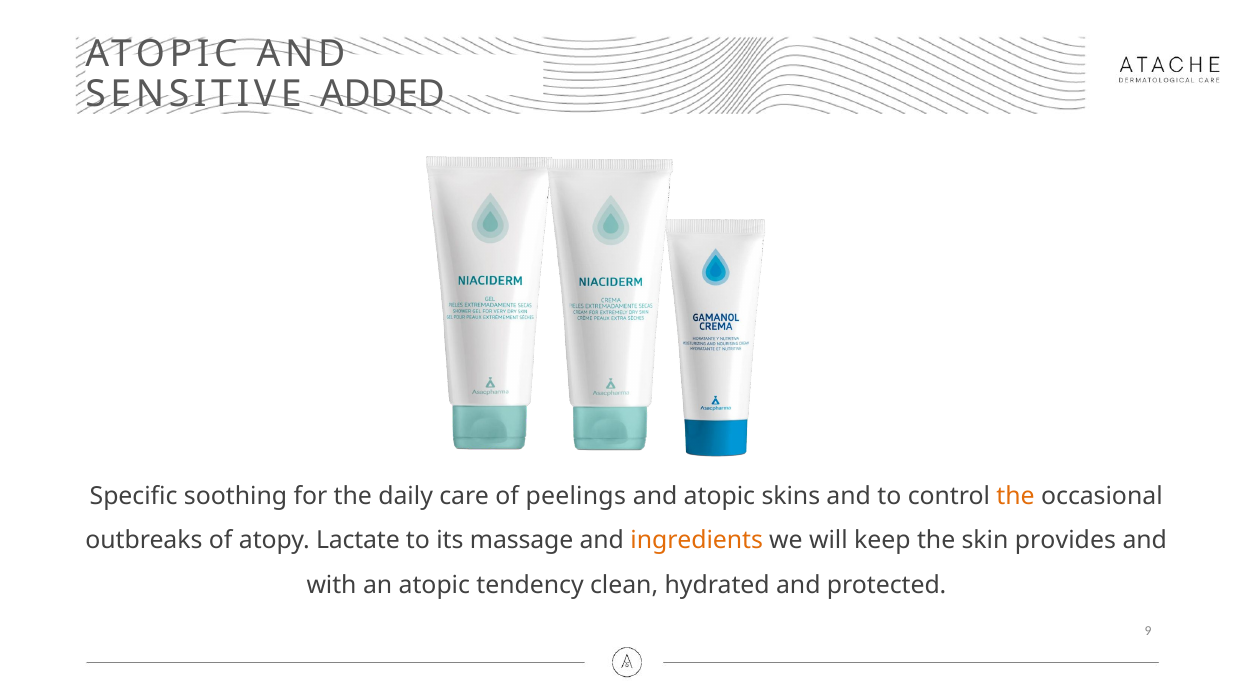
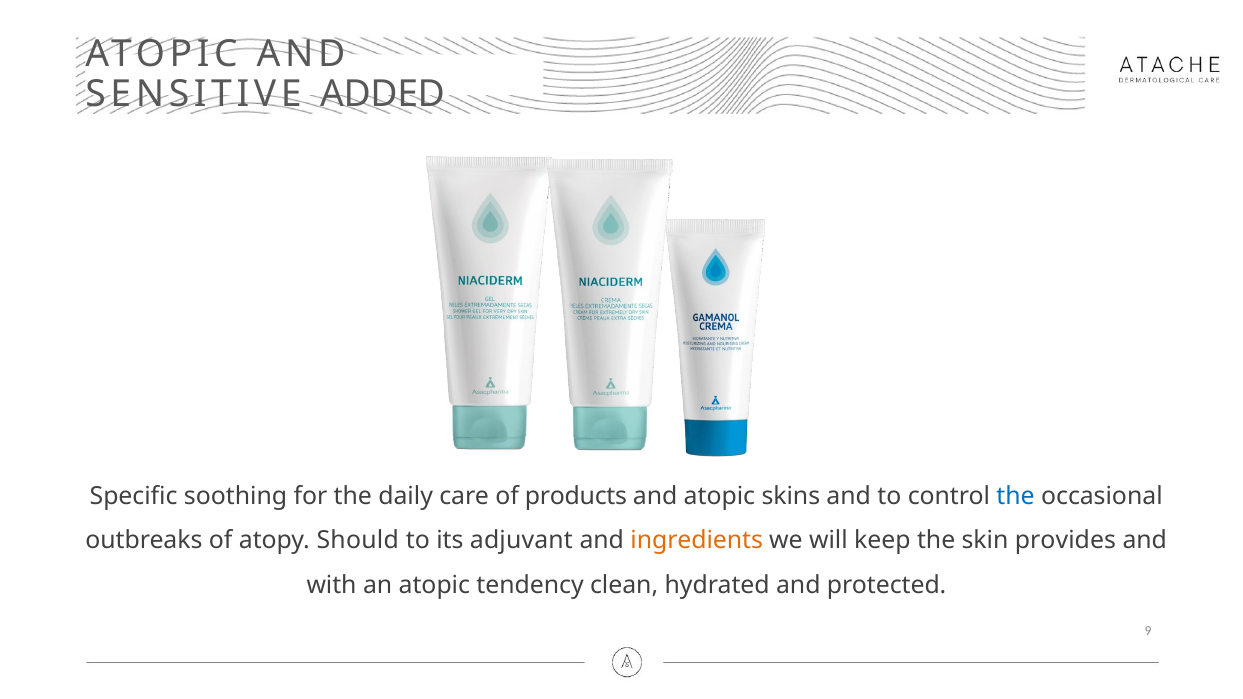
peelings: peelings -> products
the at (1016, 496) colour: orange -> blue
Lactate: Lactate -> Should
massage: massage -> adjuvant
